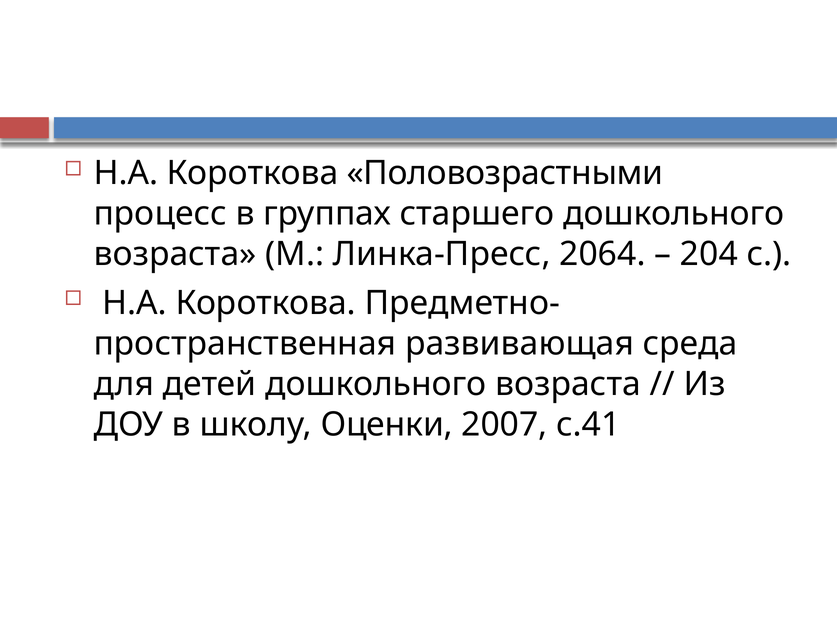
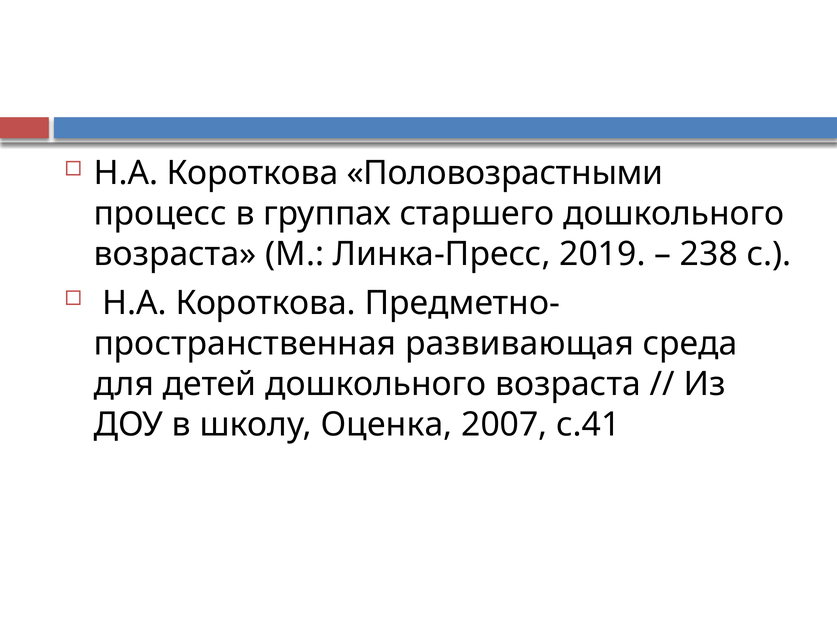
2064: 2064 -> 2019
204: 204 -> 238
Оценки: Оценки -> Оценка
